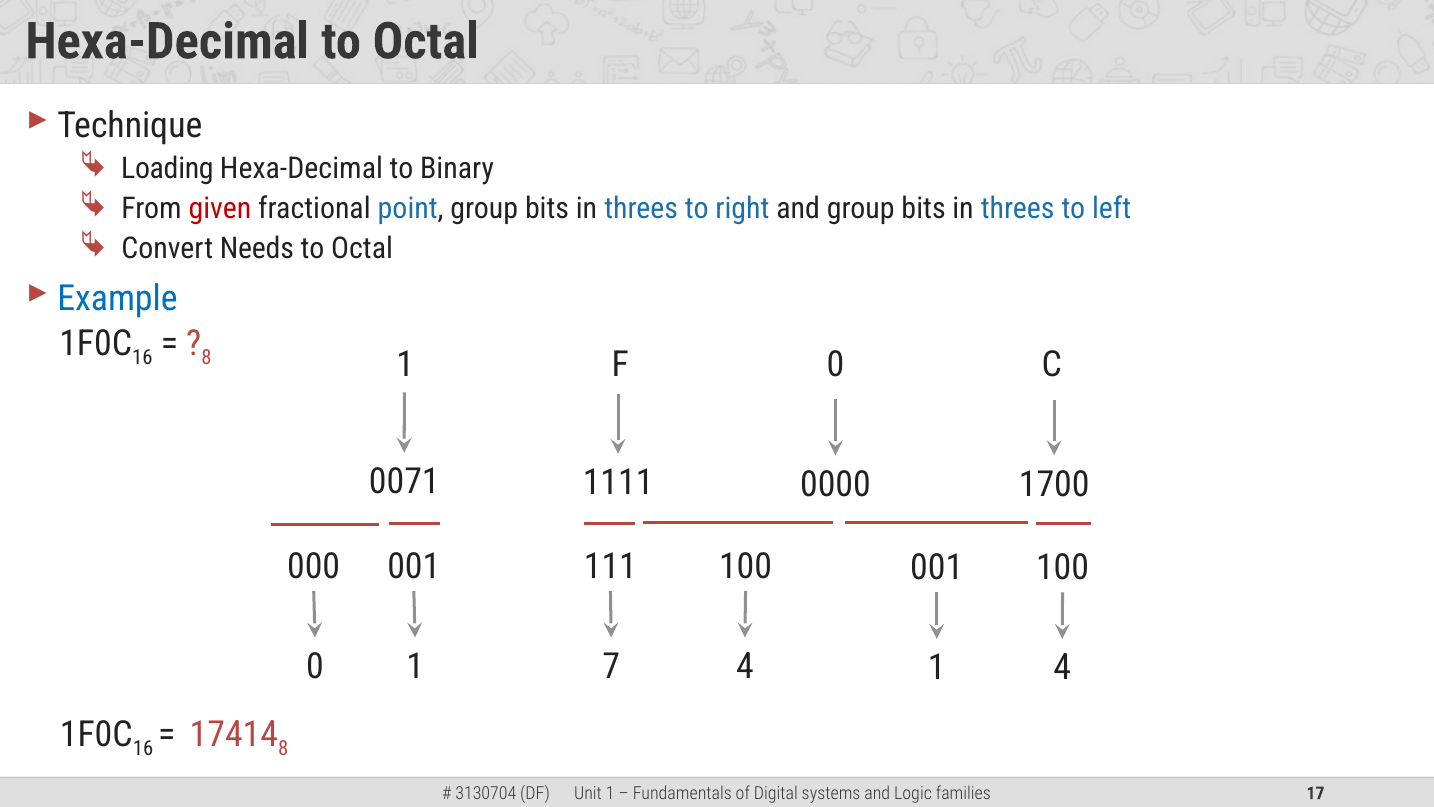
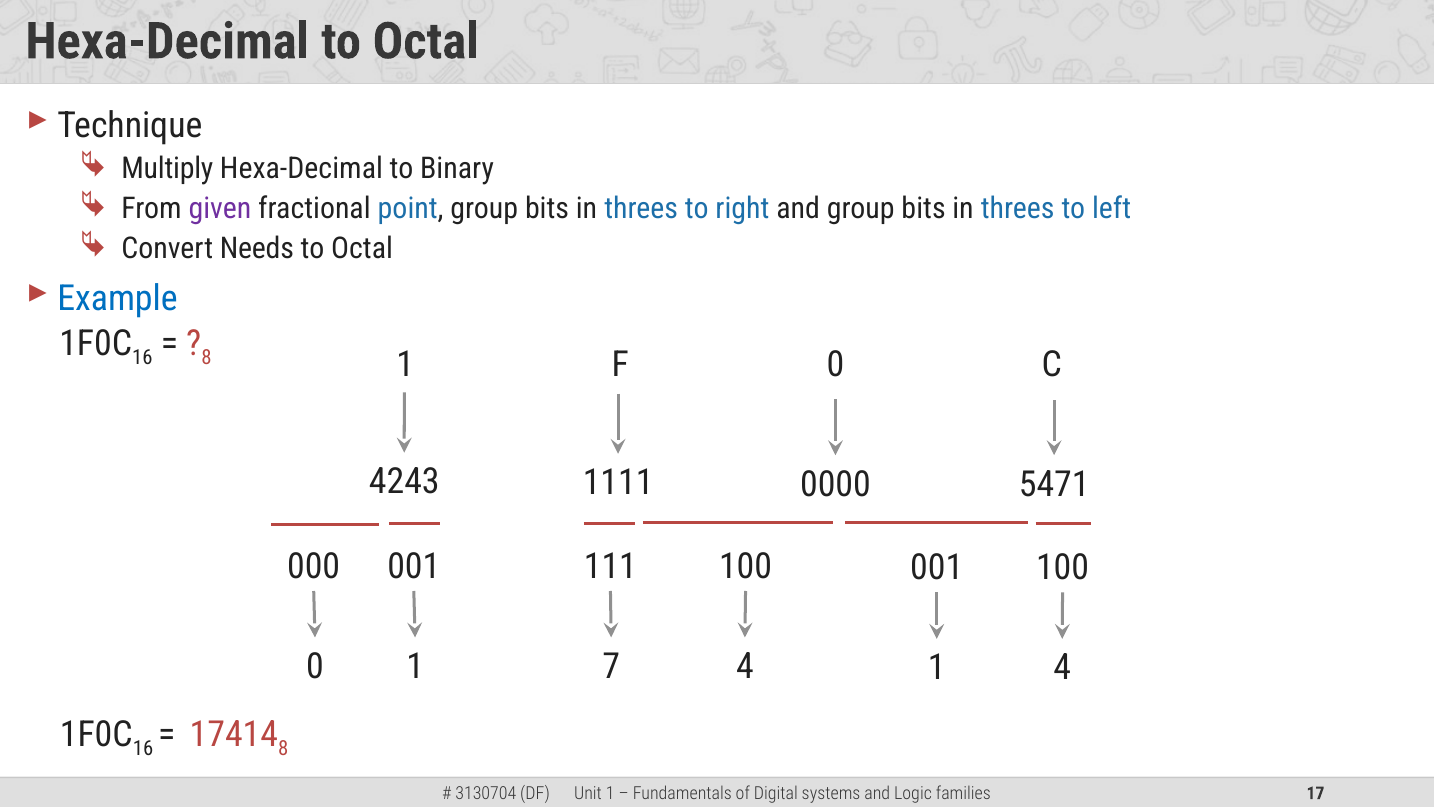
Loading: Loading -> Multiply
given colour: red -> purple
0071: 0071 -> 4243
1700: 1700 -> 5471
